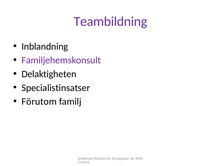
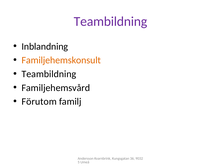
Familjehemskonsult colour: purple -> orange
Delaktigheten at (49, 74): Delaktigheten -> Teambildning
Specialistinsatser: Specialistinsatser -> Familjehemsvård
